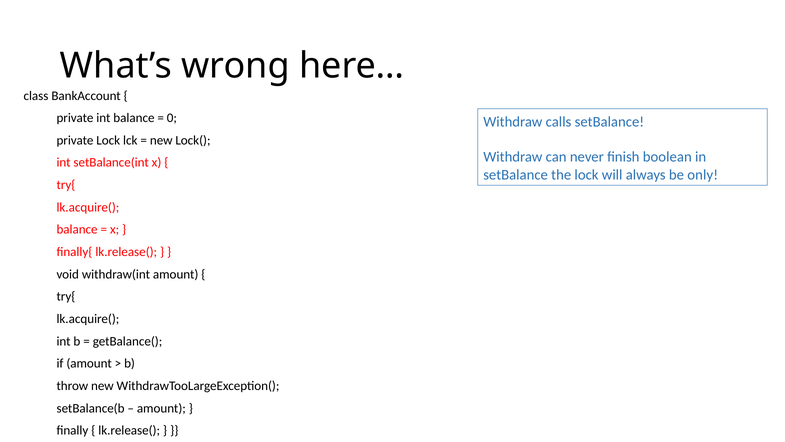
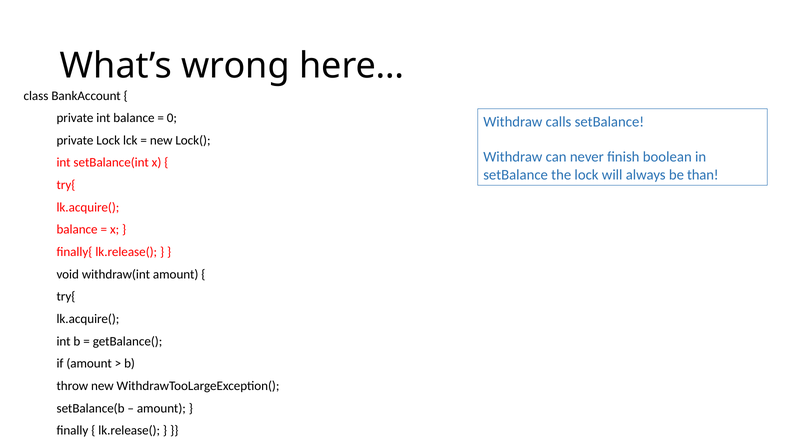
only: only -> than
